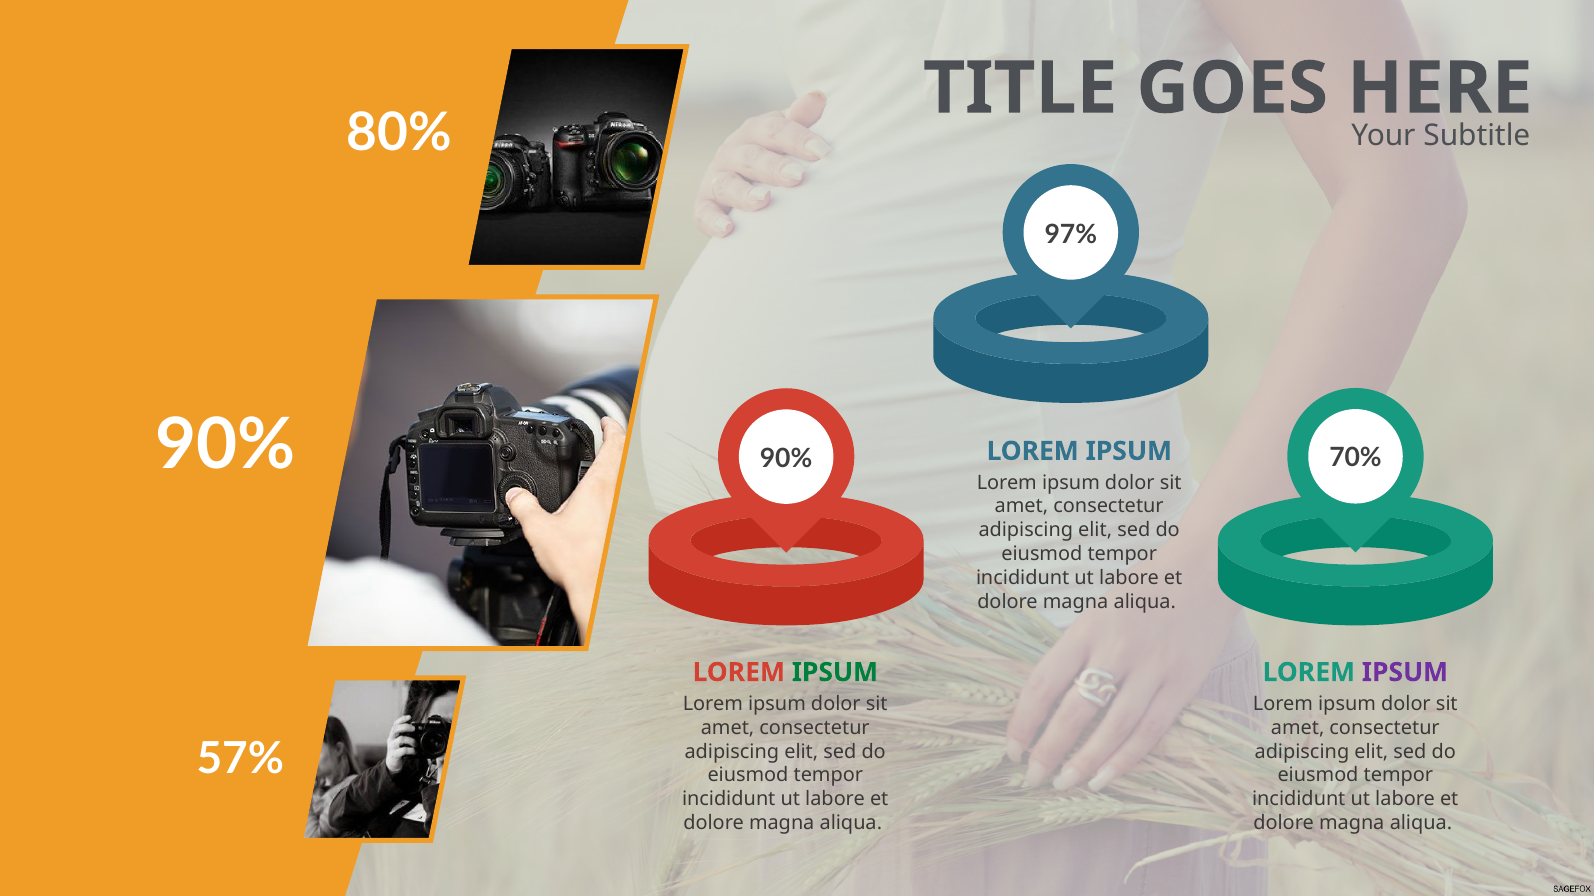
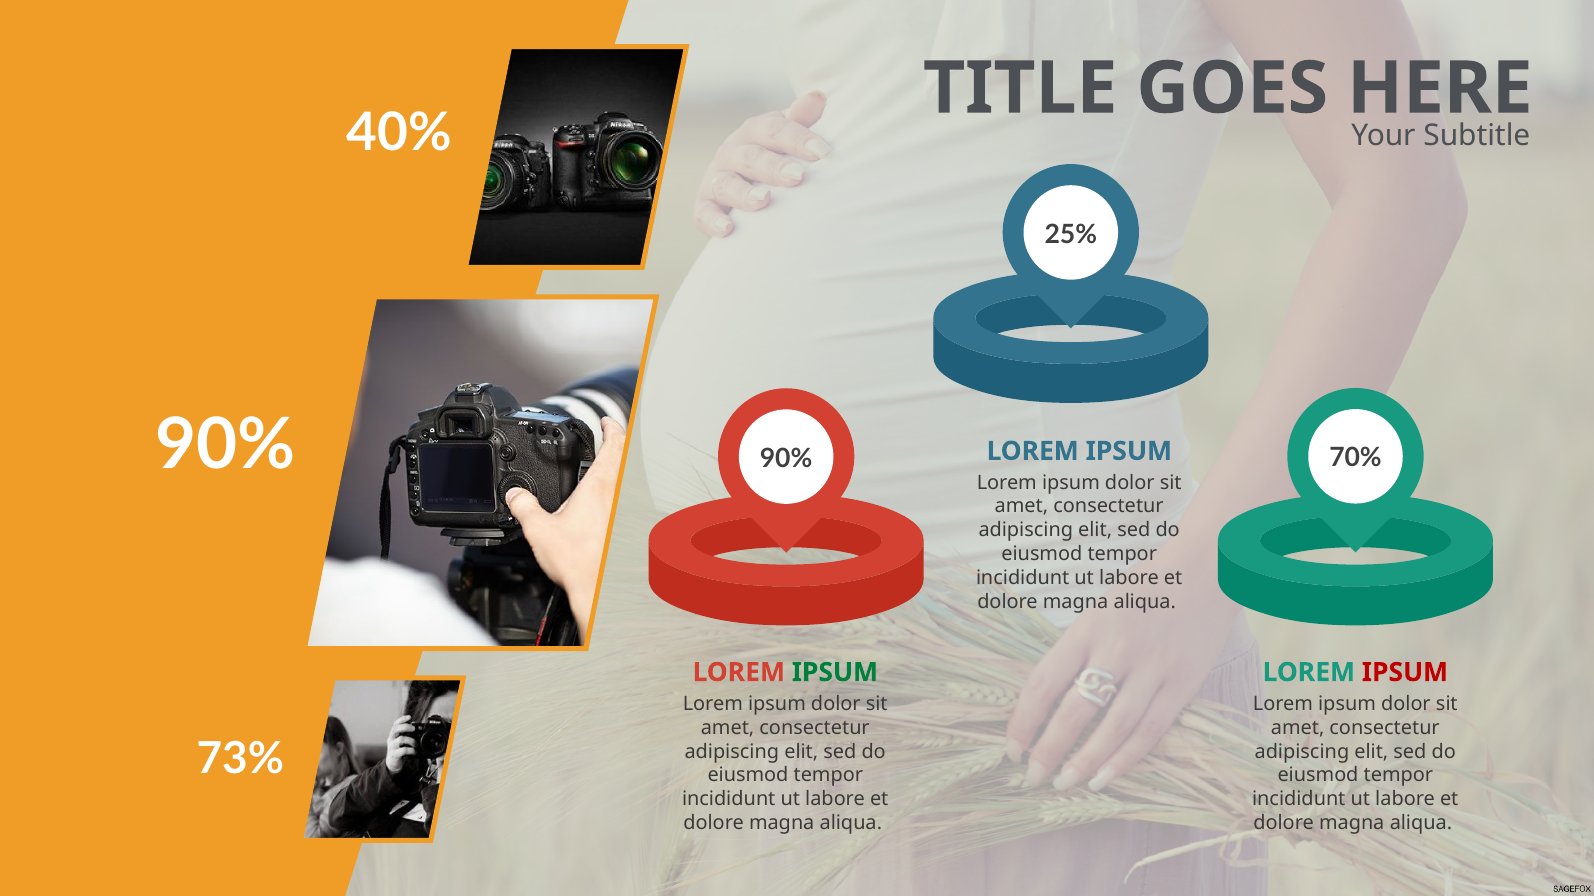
80%: 80% -> 40%
97%: 97% -> 25%
IPSUM at (1405, 673) colour: purple -> red
57%: 57% -> 73%
